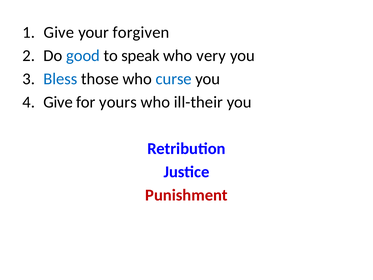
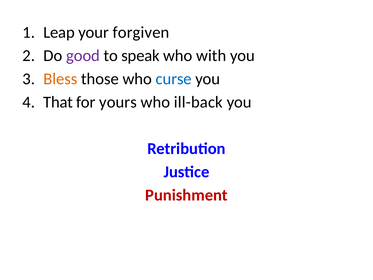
Give at (59, 32): Give -> Leap
good colour: blue -> purple
very: very -> with
Bless colour: blue -> orange
Give at (58, 102): Give -> That
ill-their: ill-their -> ill-back
